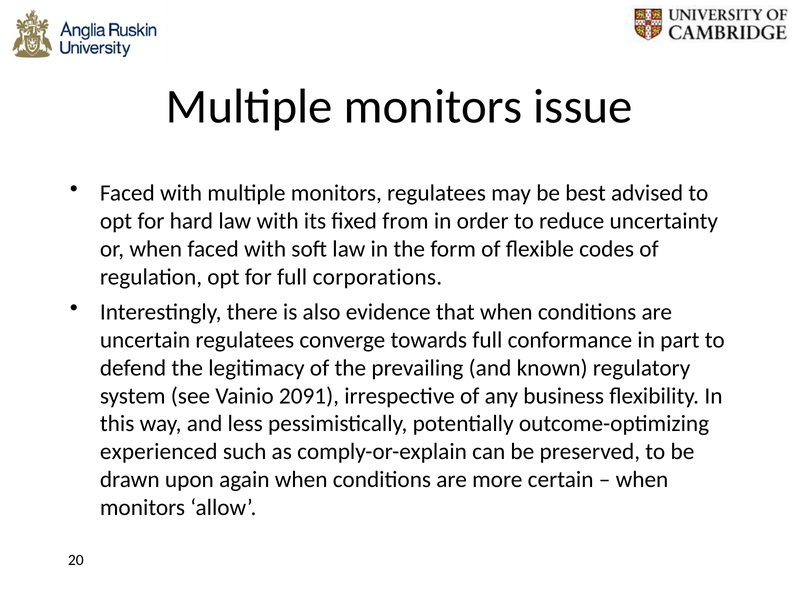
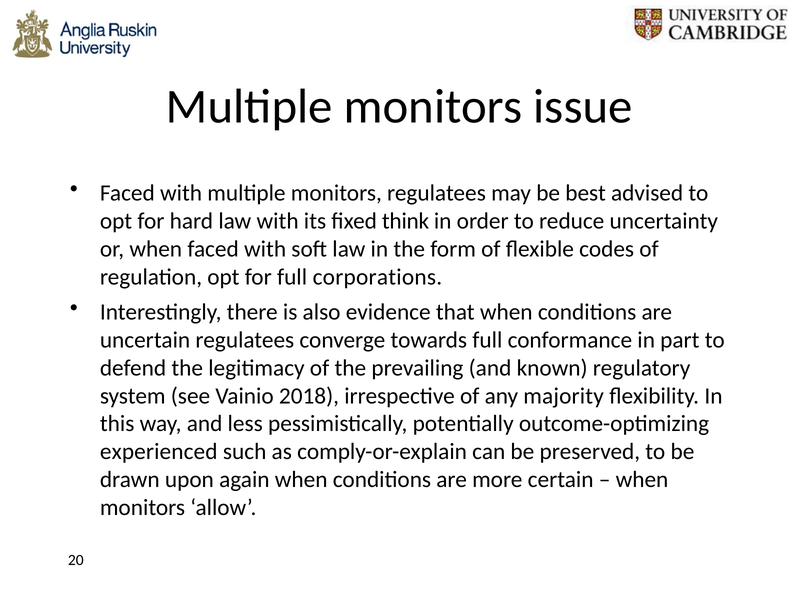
from: from -> think
2091: 2091 -> 2018
business: business -> majority
